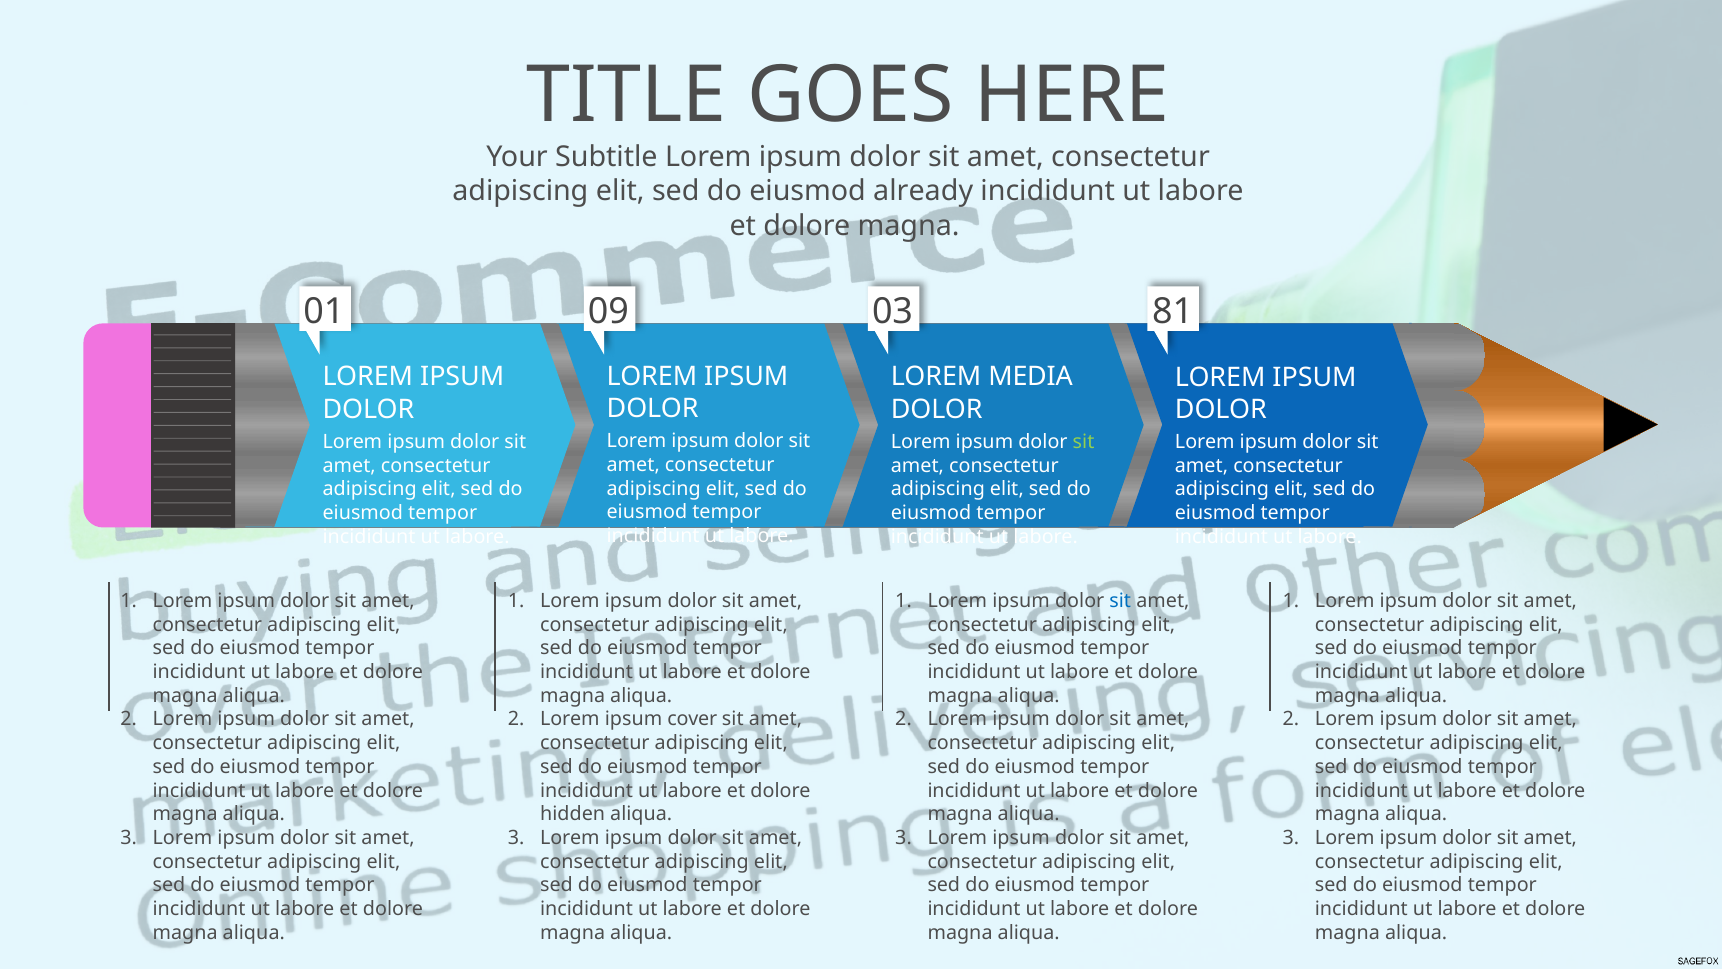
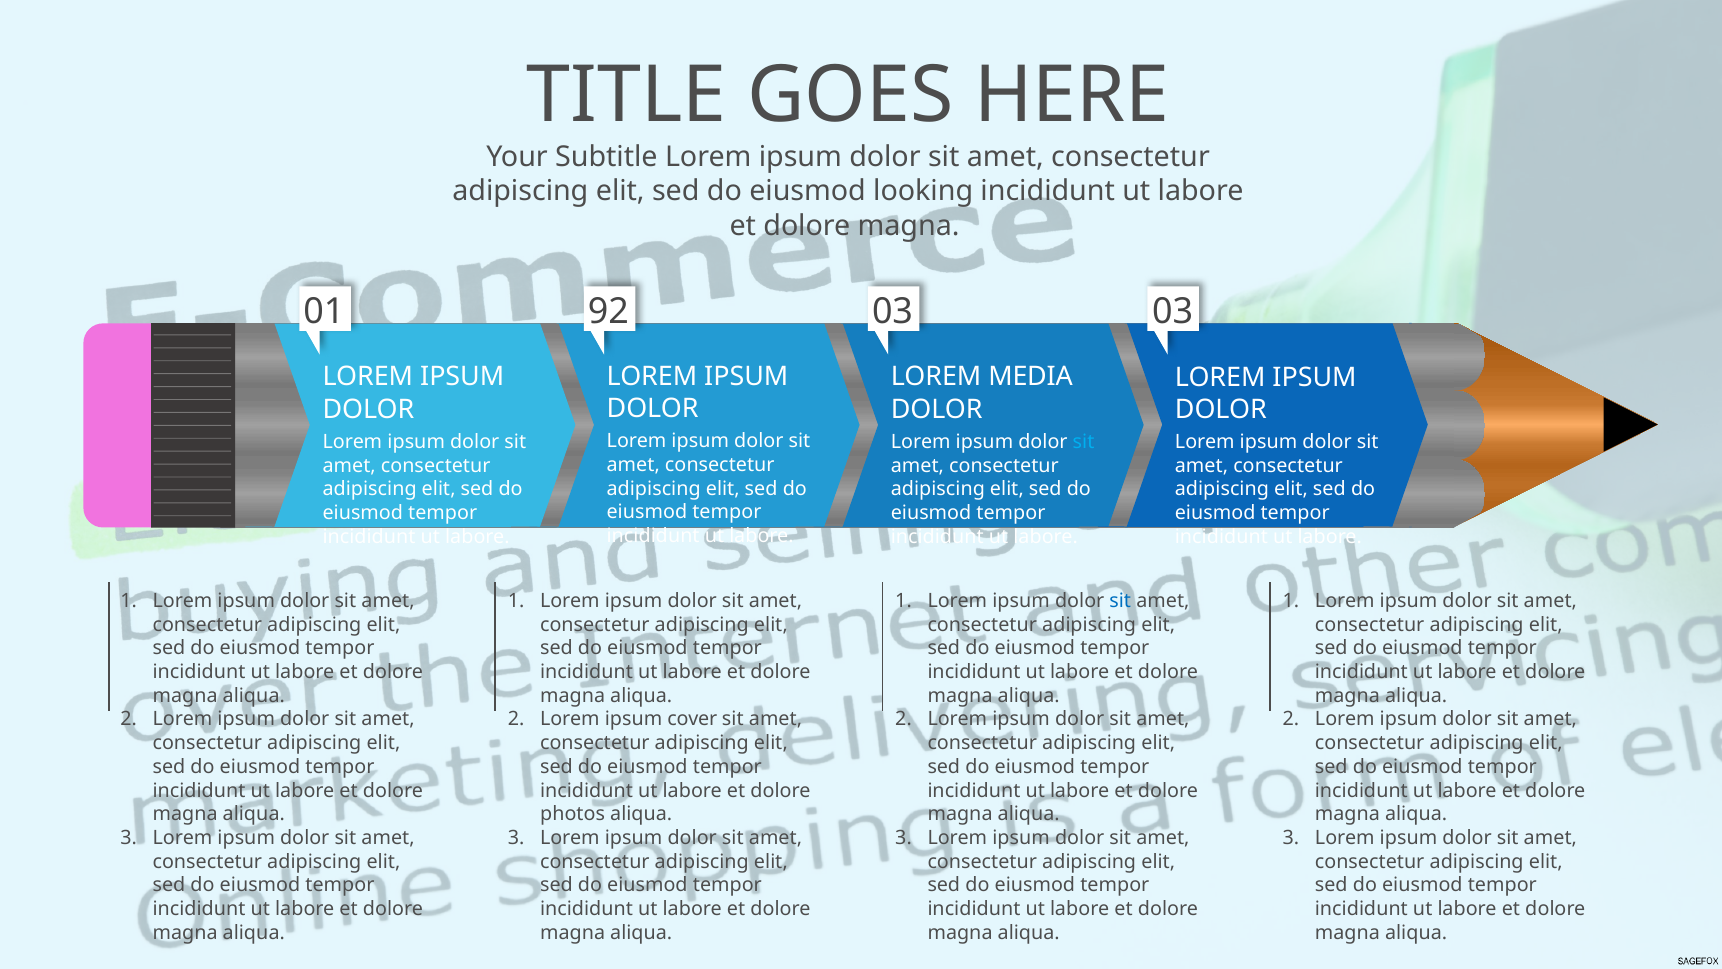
already: already -> looking
09: 09 -> 92
03 81: 81 -> 03
sit at (1084, 442) colour: light green -> light blue
hidden: hidden -> photos
